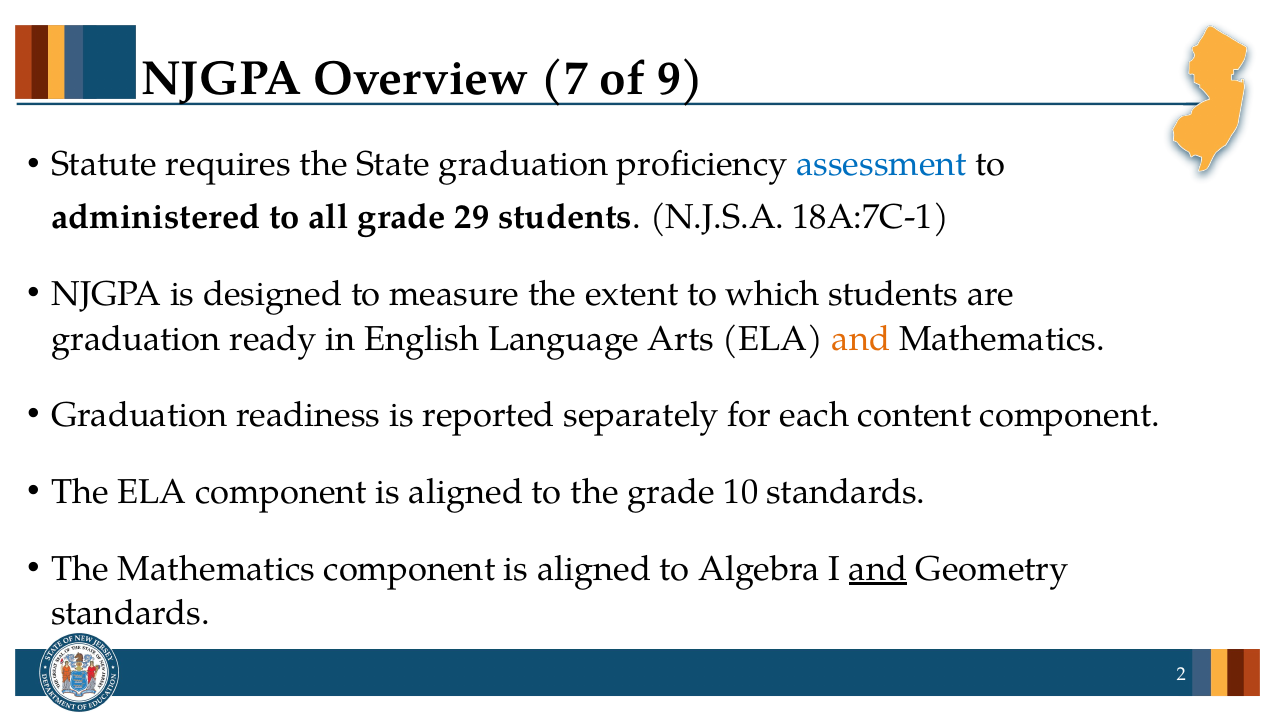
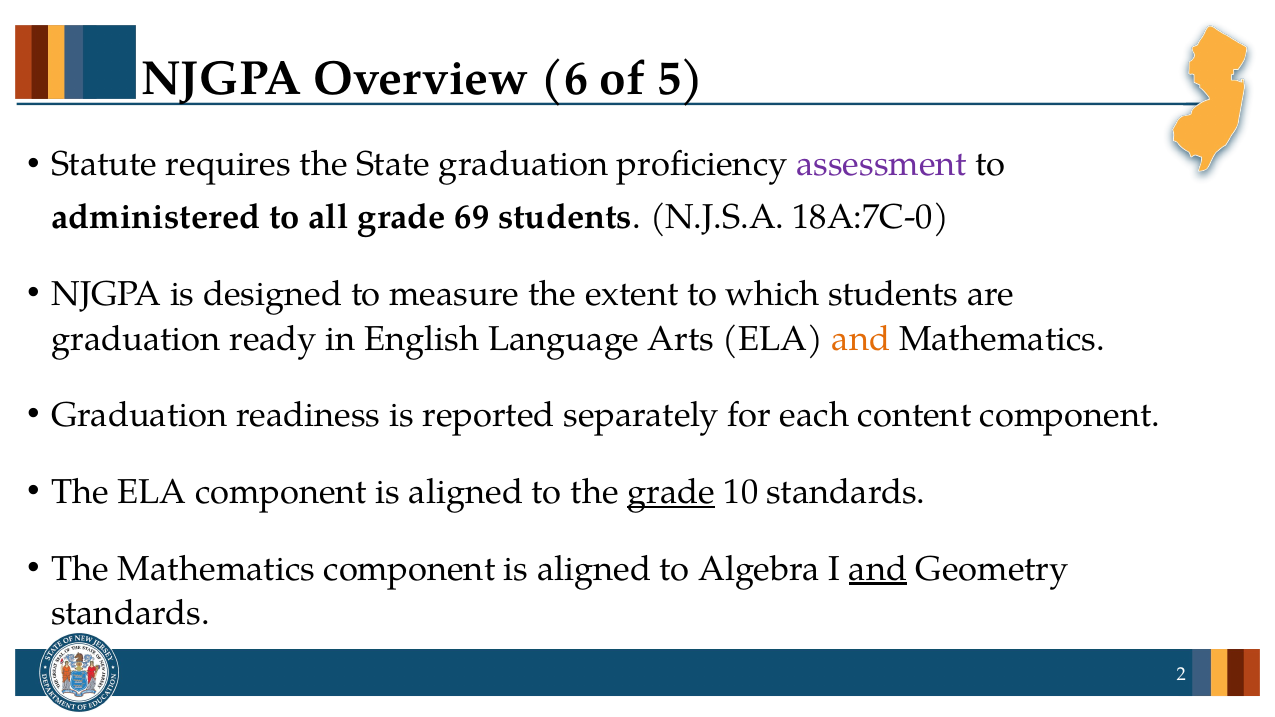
7: 7 -> 6
9: 9 -> 5
assessment colour: blue -> purple
29: 29 -> 69
18A:7C-1: 18A:7C-1 -> 18A:7C-0
grade at (671, 492) underline: none -> present
